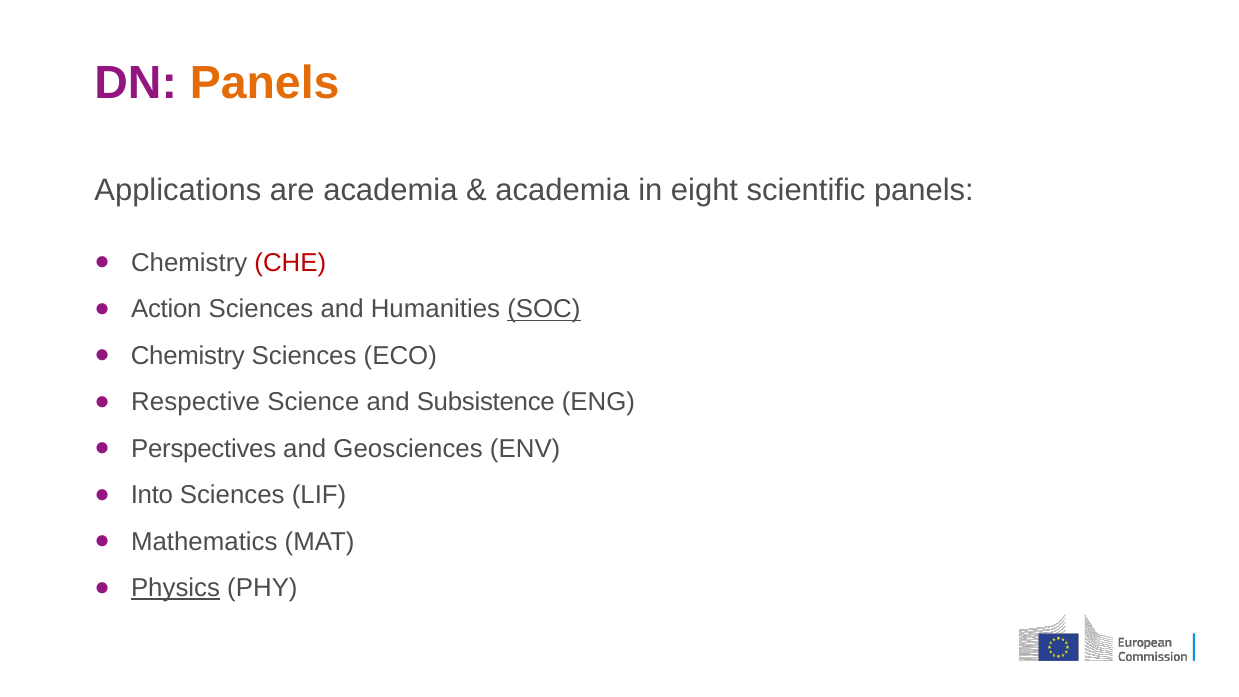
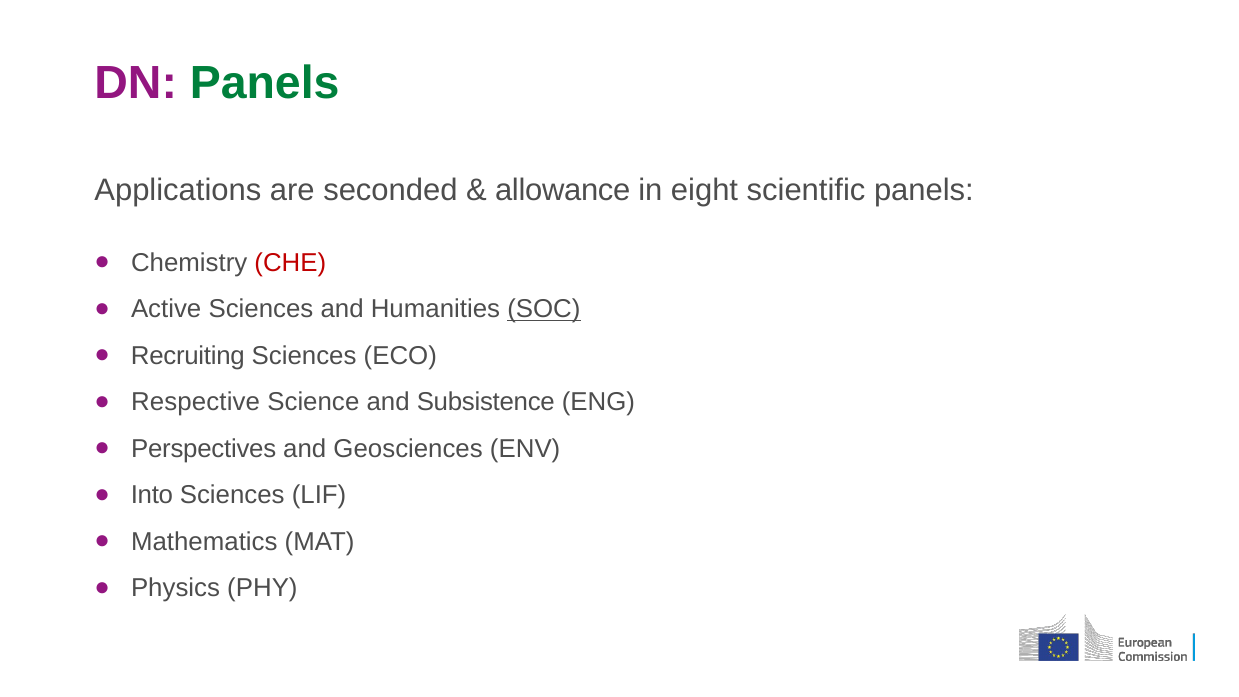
Panels at (265, 83) colour: orange -> green
are academia: academia -> seconded
academia at (563, 190): academia -> allowance
Action: Action -> Active
Chemistry at (188, 356): Chemistry -> Recruiting
Physics underline: present -> none
